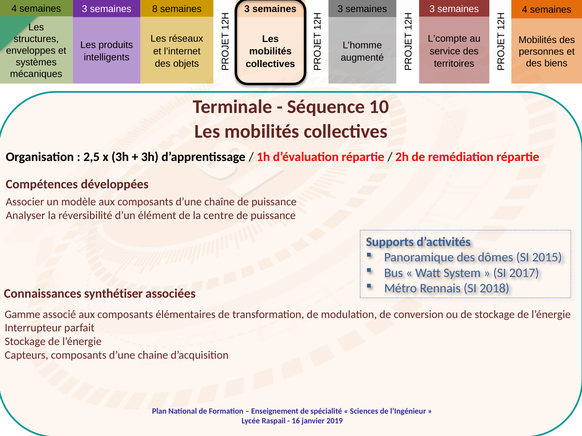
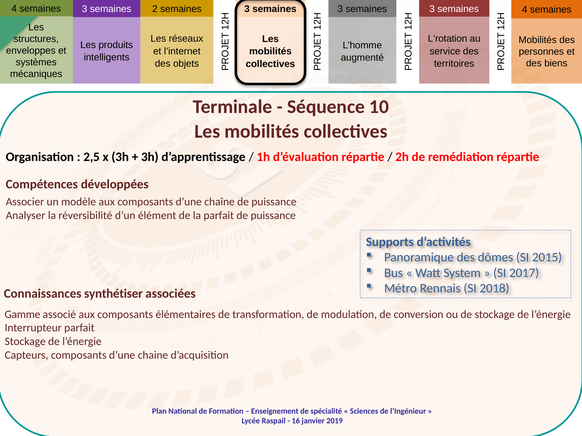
semaines 8: 8 -> 2
L’compte: L’compte -> L’rotation
la centre: centre -> parfait
